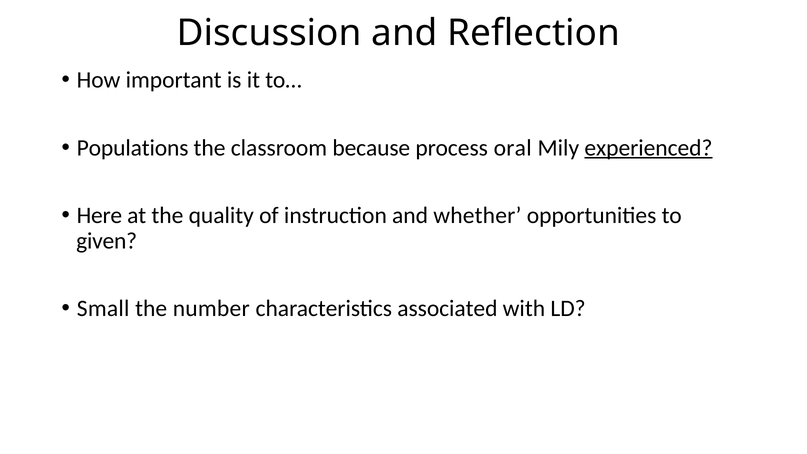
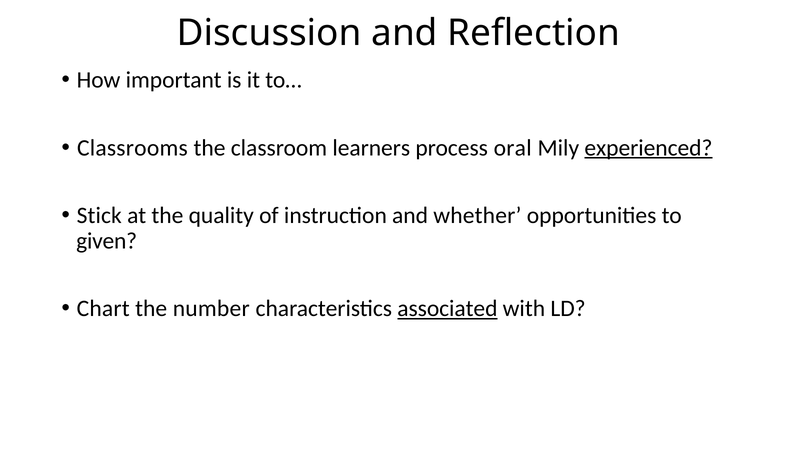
Populations: Populations -> Classrooms
because: because -> learners
Here: Here -> Stick
Small: Small -> Chart
associated underline: none -> present
